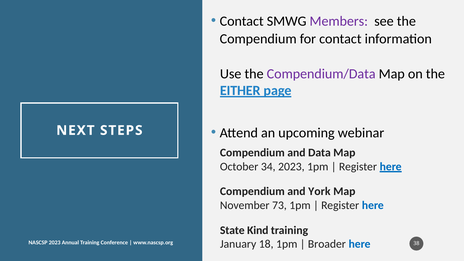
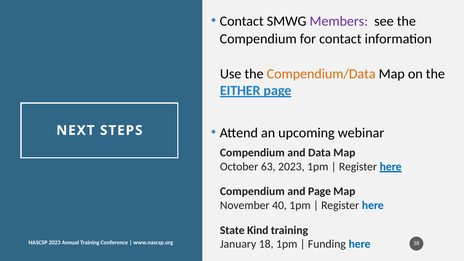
Compendium/Data colour: purple -> orange
34: 34 -> 63
and York: York -> Page
73: 73 -> 40
Broader: Broader -> Funding
